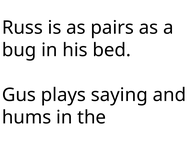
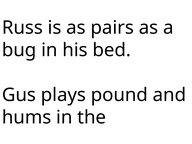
saying: saying -> pound
